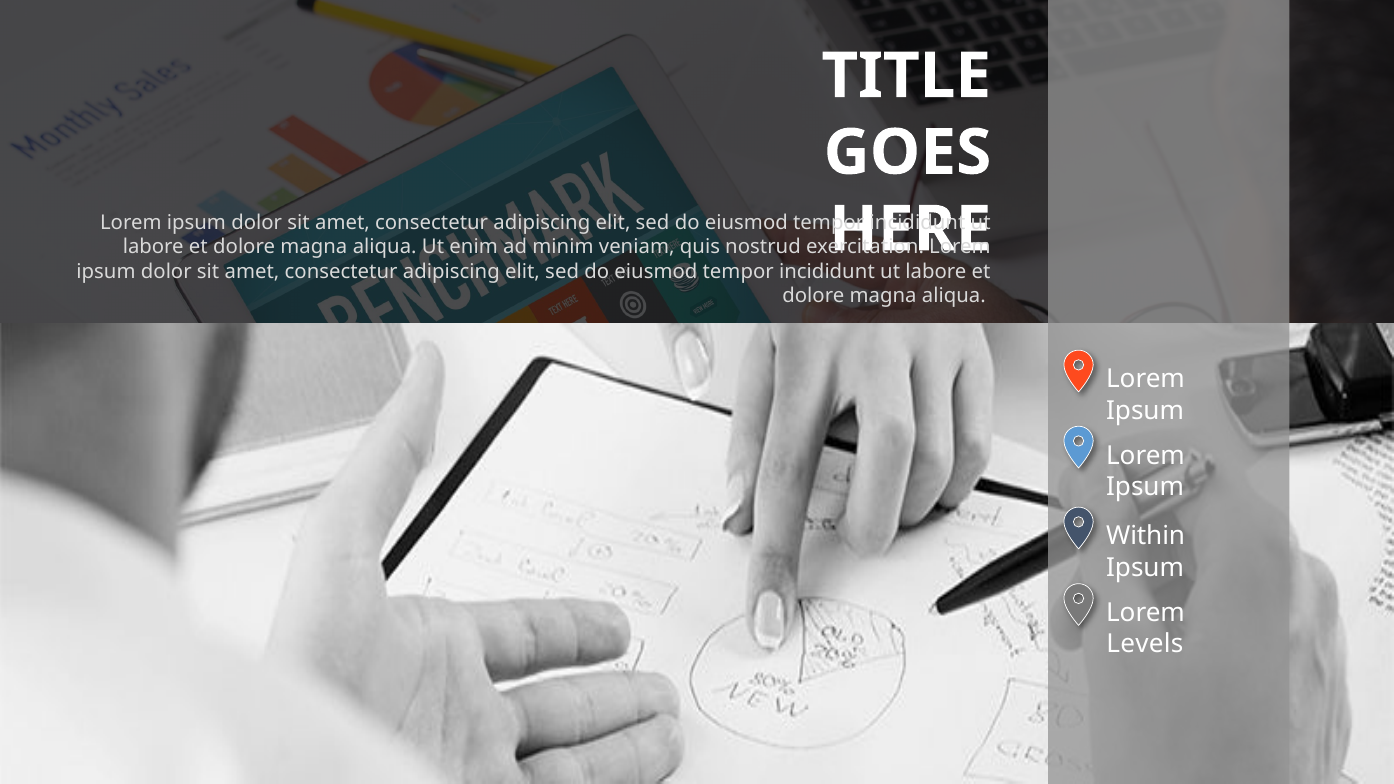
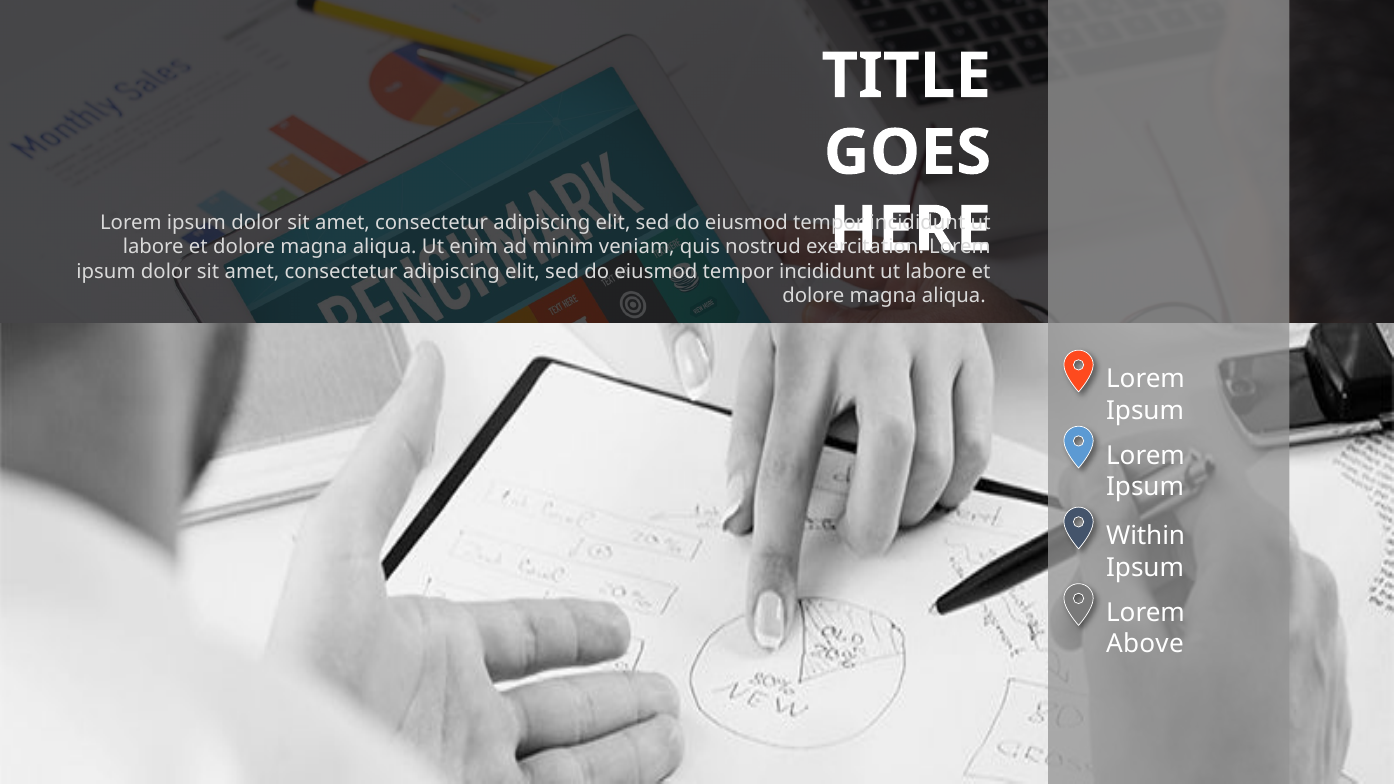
Levels: Levels -> Above
